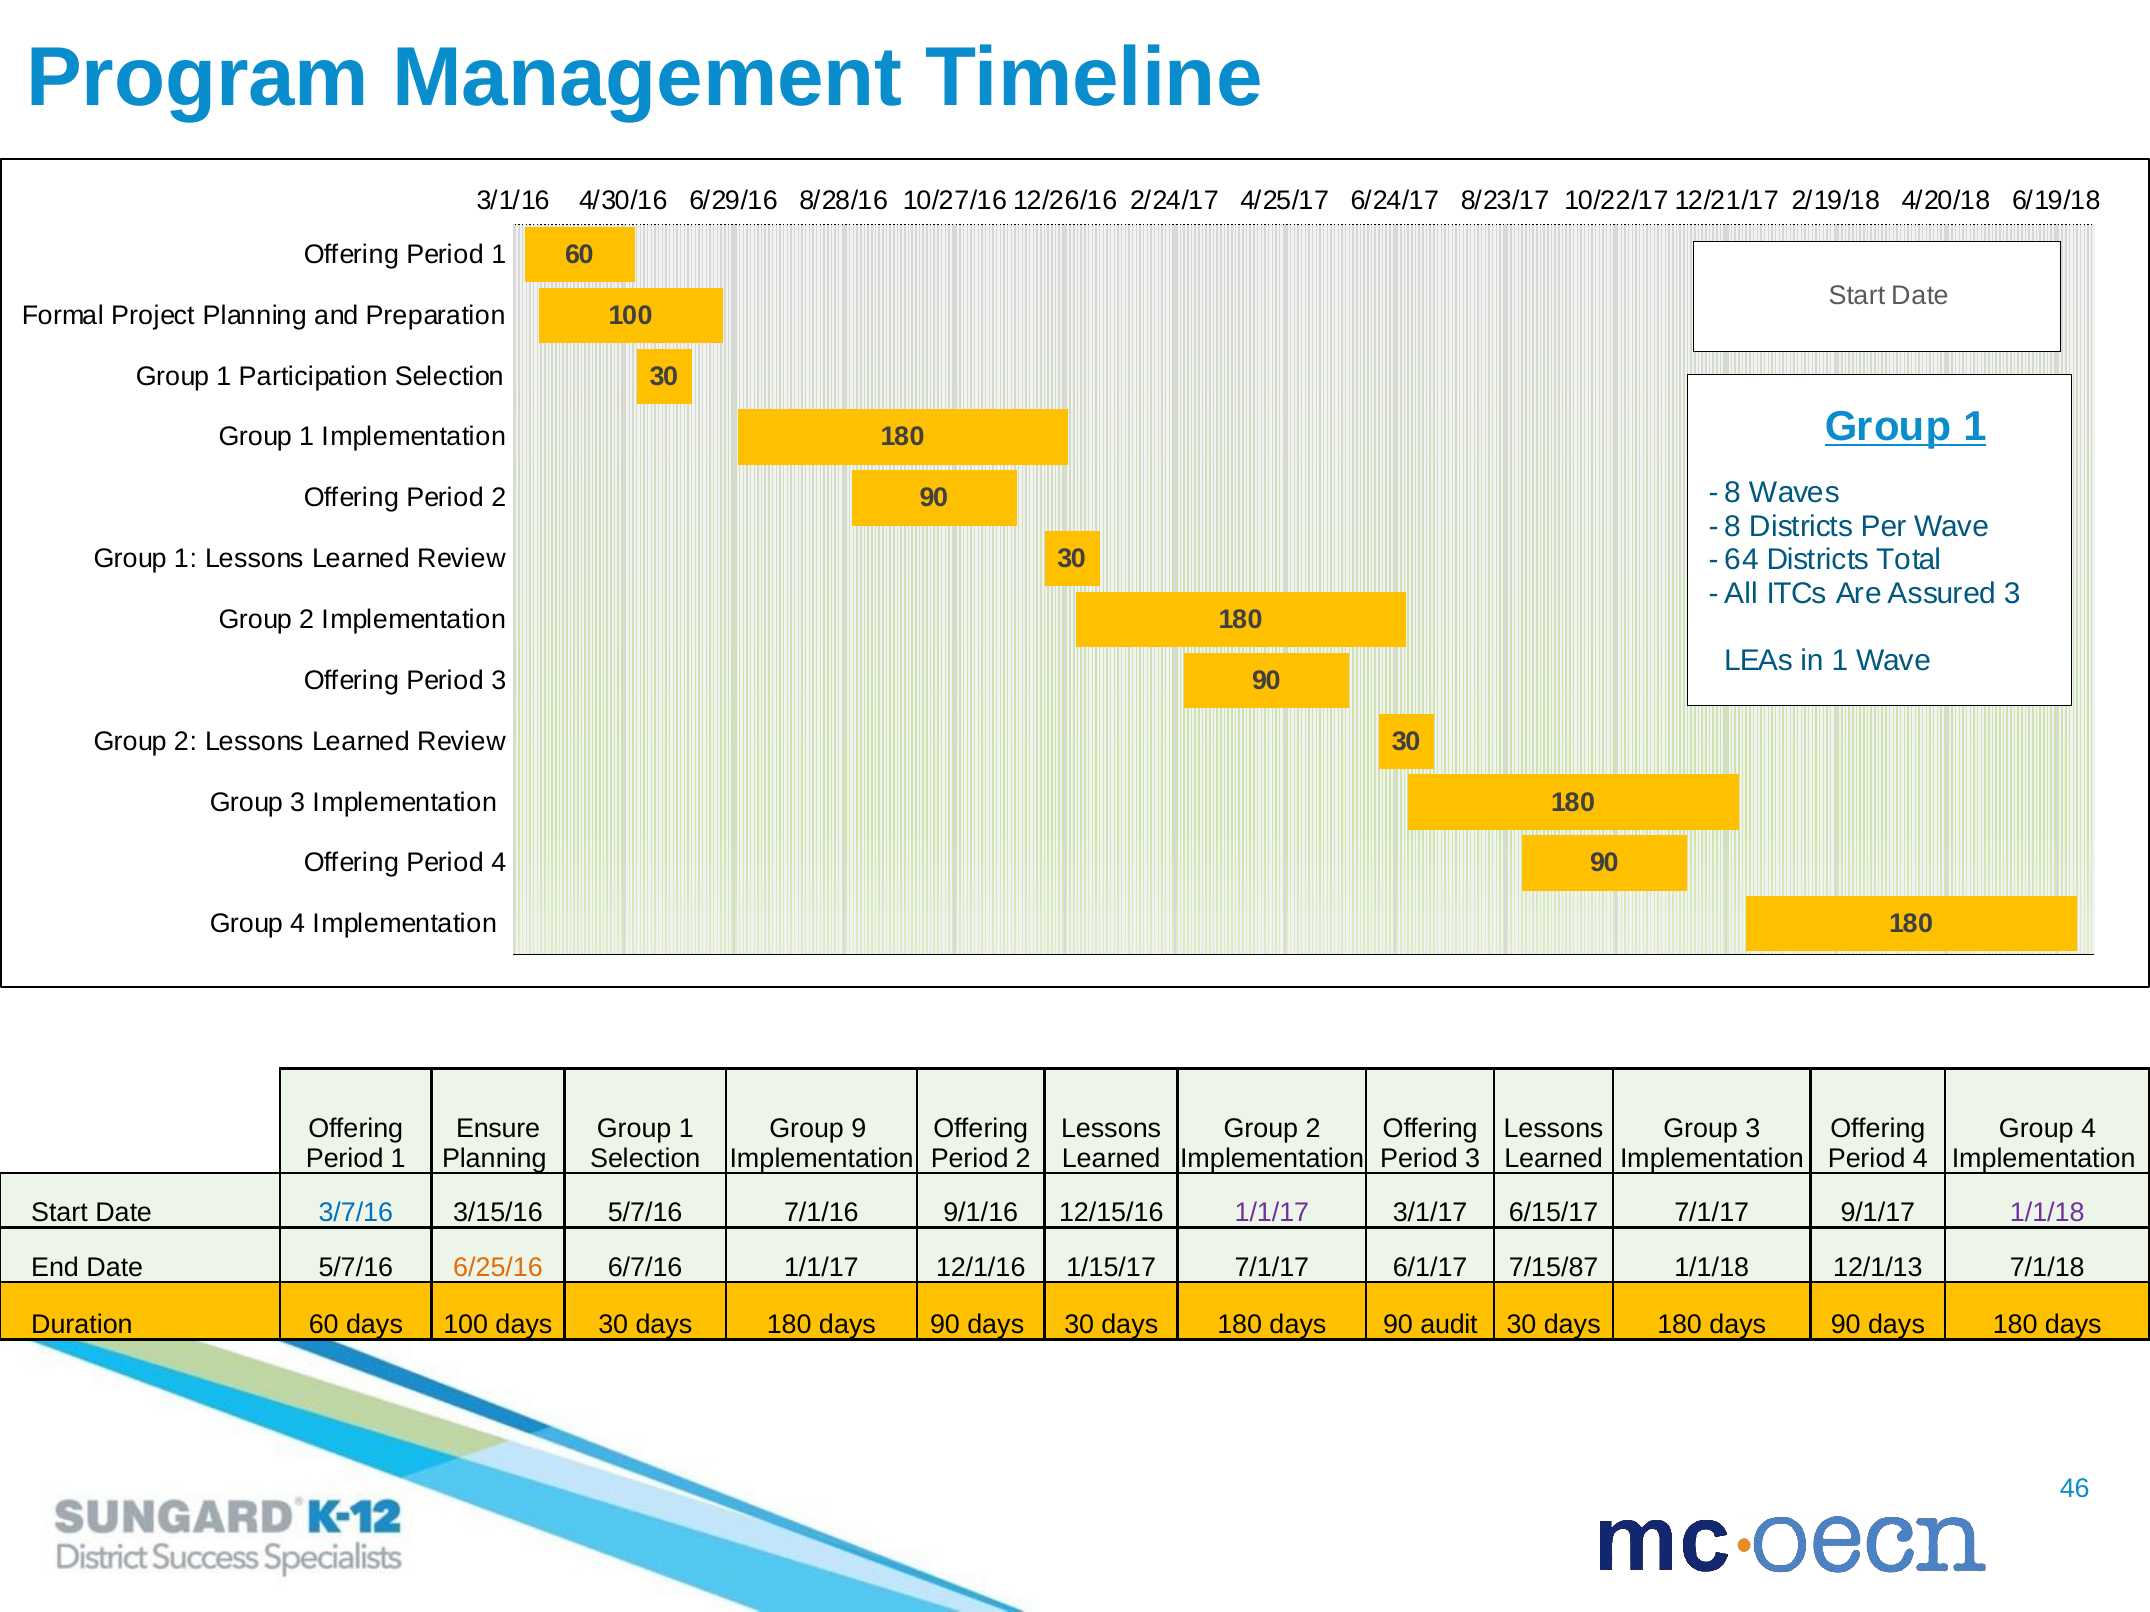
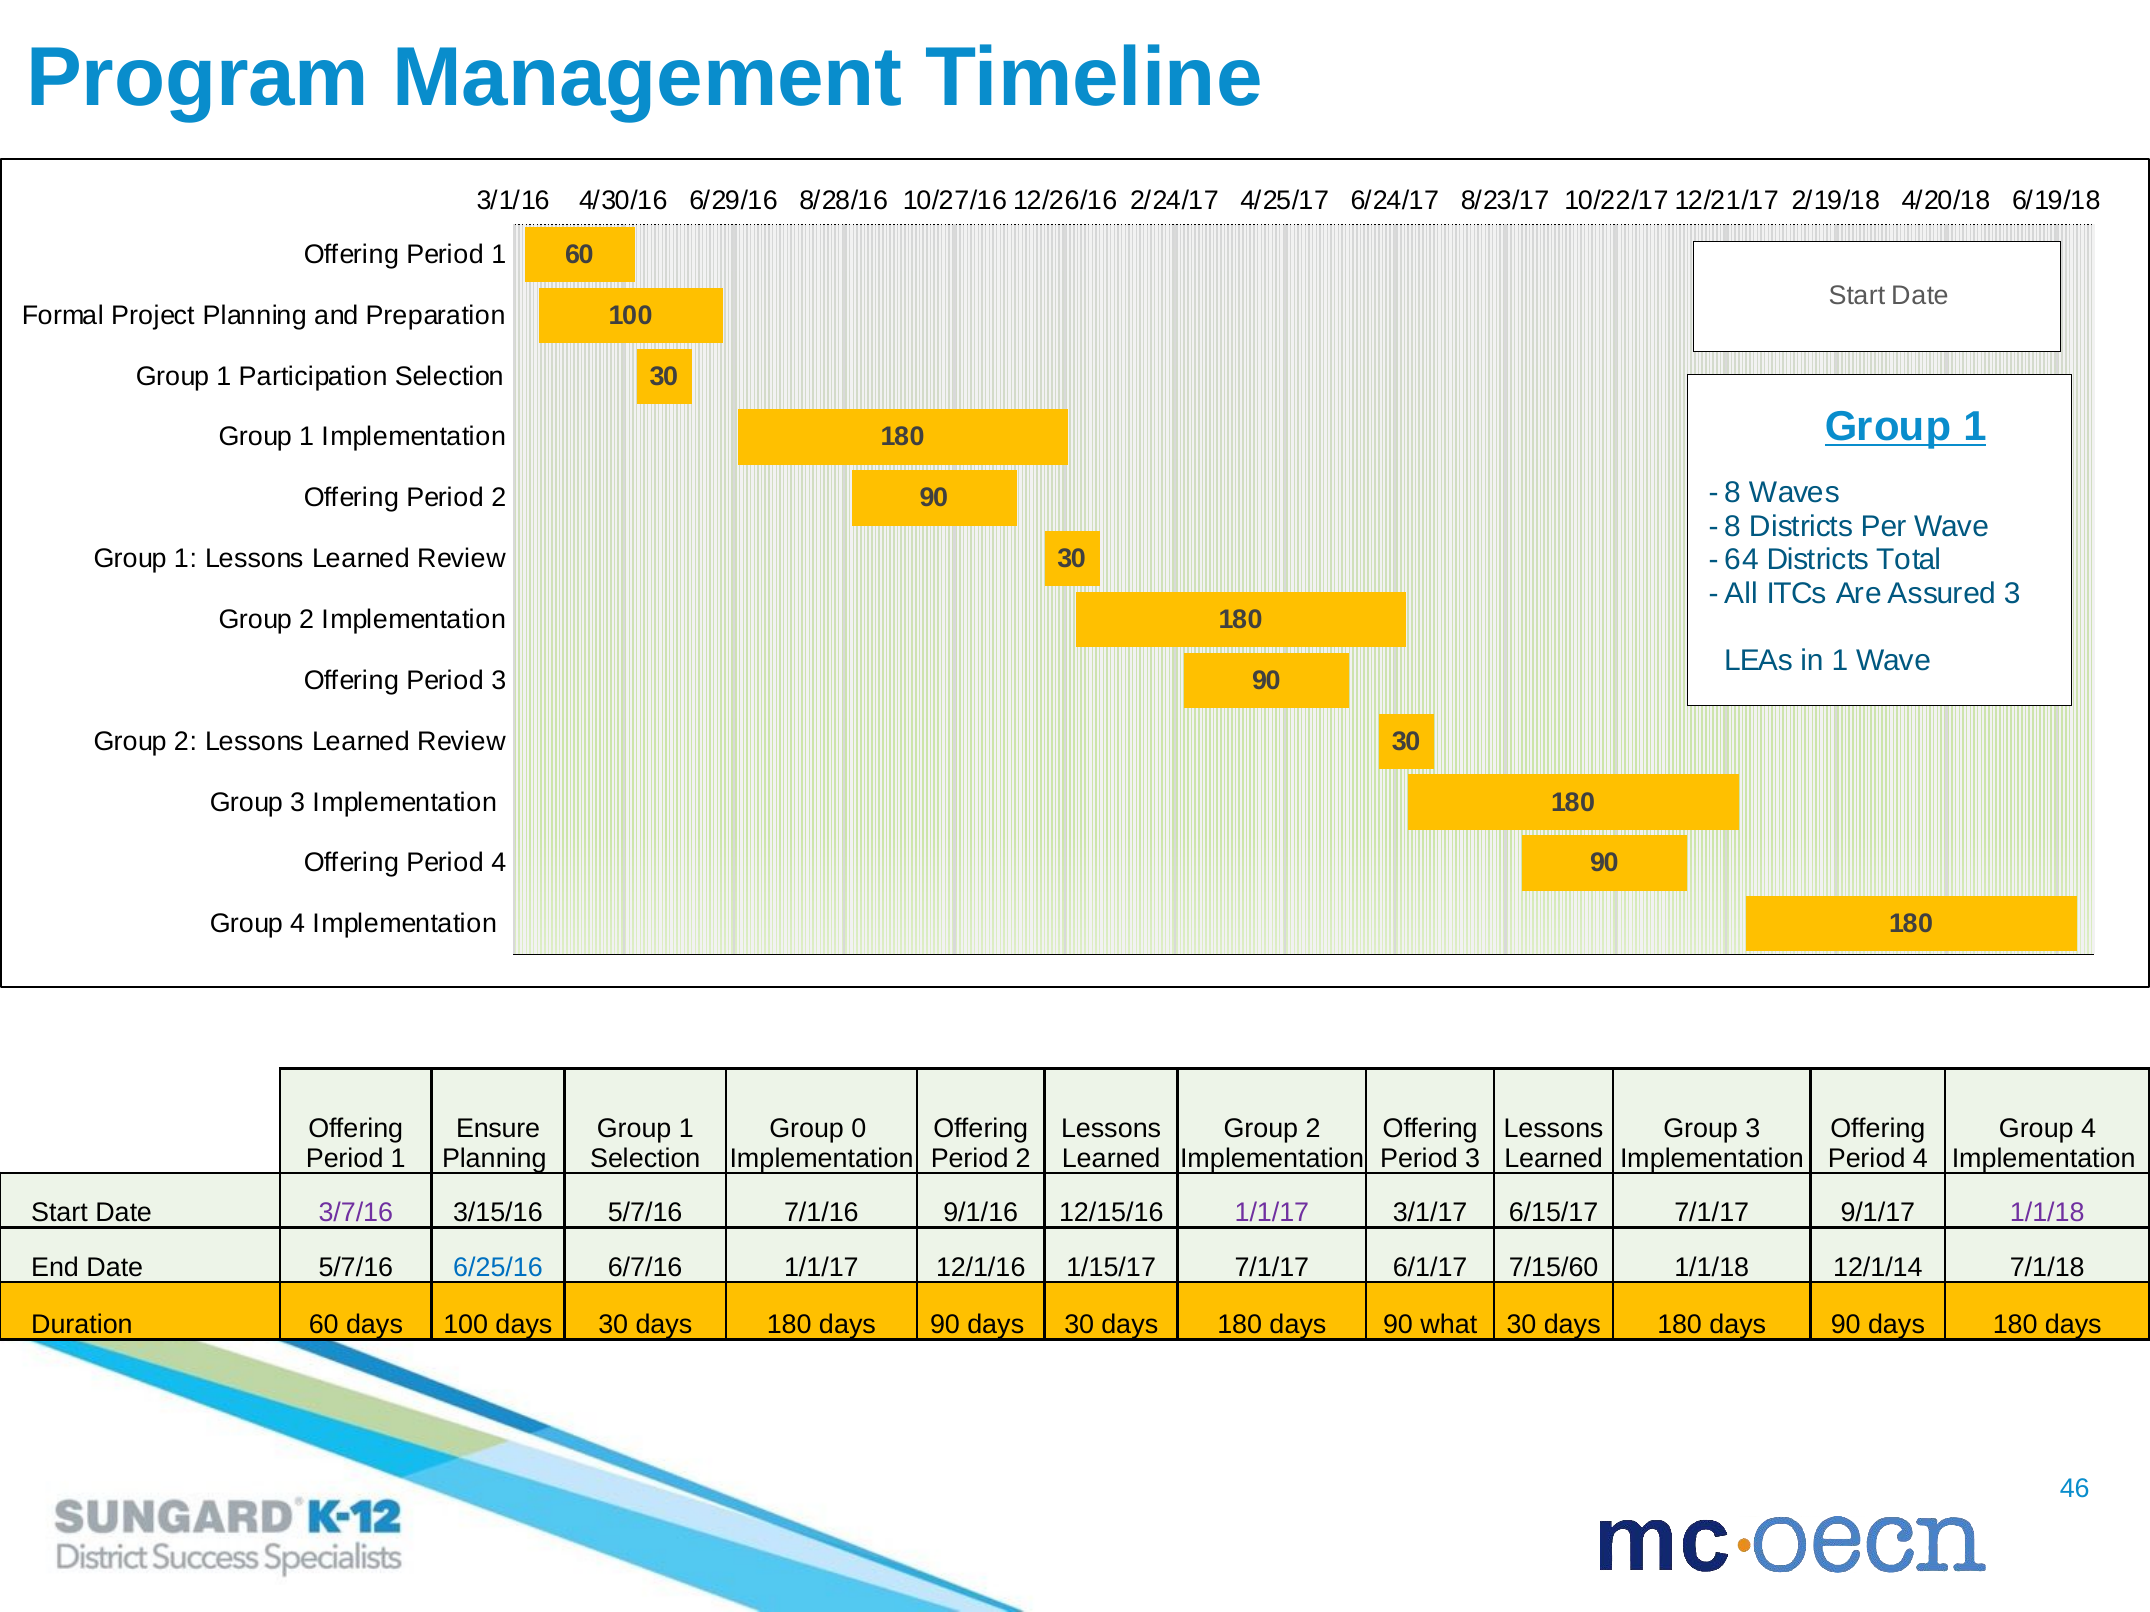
9: 9 -> 0
3/7/16 colour: blue -> purple
6/25/16 colour: orange -> blue
7/15/87: 7/15/87 -> 7/15/60
12/1/13: 12/1/13 -> 12/1/14
audit: audit -> what
